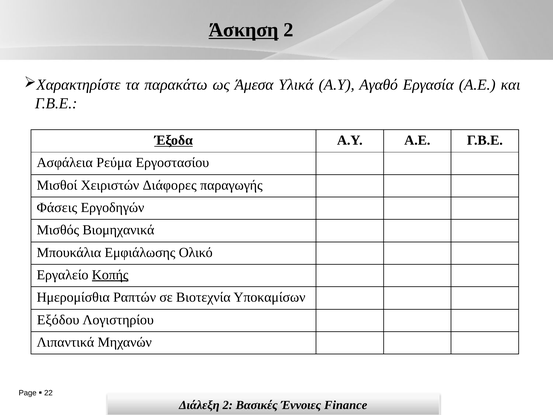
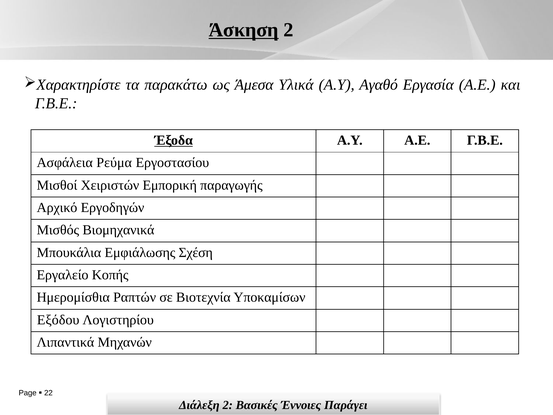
Διάφορες: Διάφορες -> Εμπορική
Φάσεις: Φάσεις -> Αρχικό
Ολικό: Ολικό -> Σχέση
Κοπής underline: present -> none
Finance: Finance -> Παράγει
